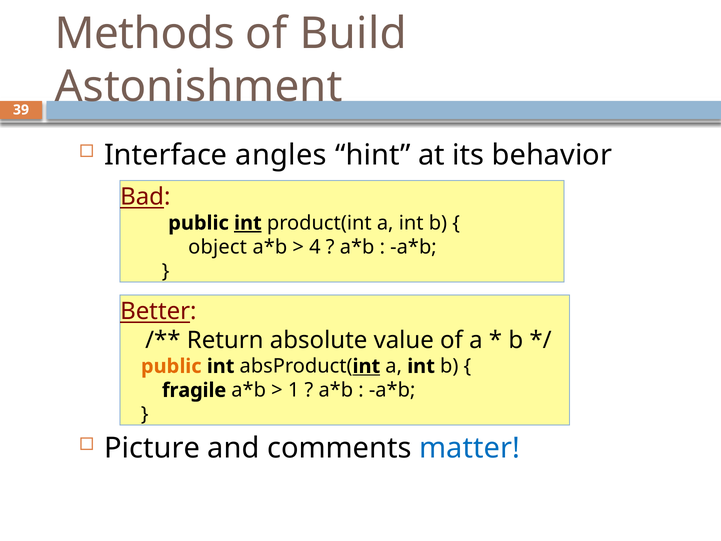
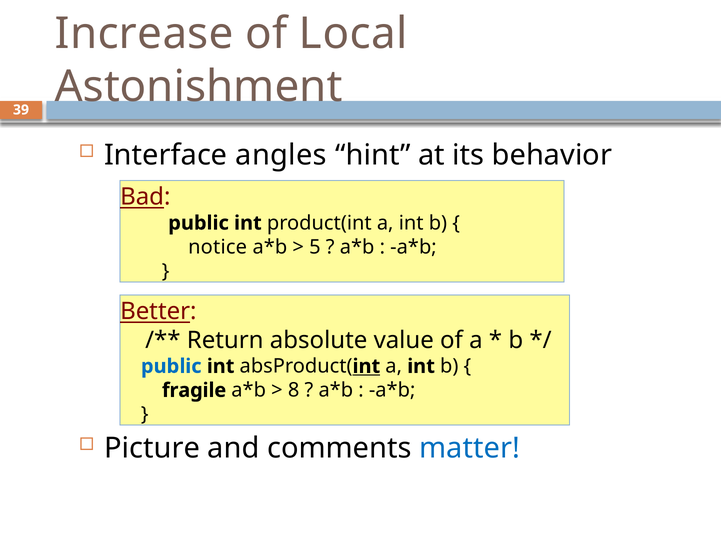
Methods: Methods -> Increase
Build: Build -> Local
int at (248, 223) underline: present -> none
object: object -> notice
4: 4 -> 5
public at (171, 366) colour: orange -> blue
1: 1 -> 8
